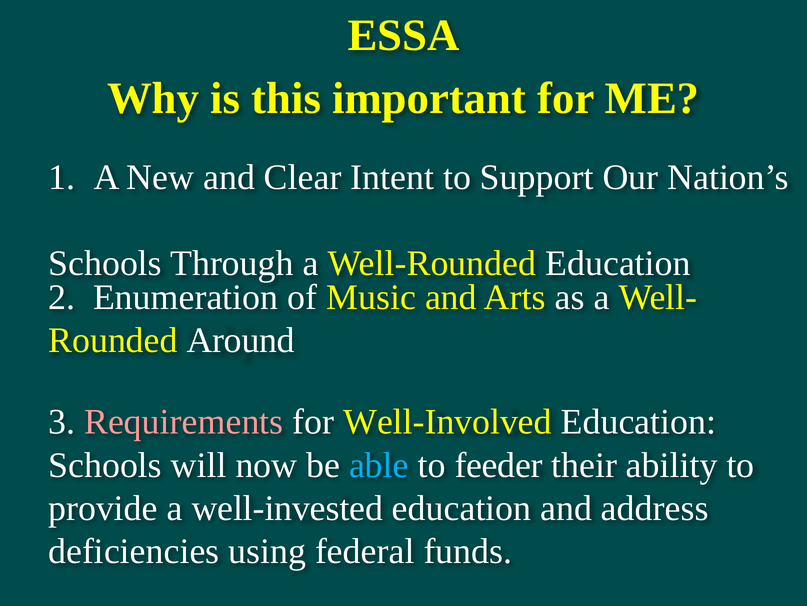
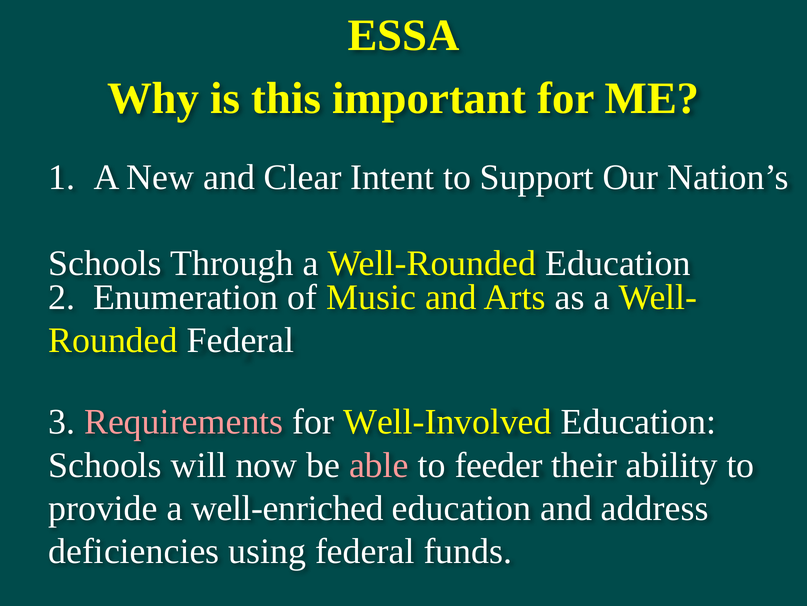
Around at (241, 340): Around -> Federal
able colour: light blue -> pink
well-invested: well-invested -> well-enriched
